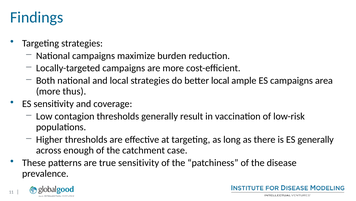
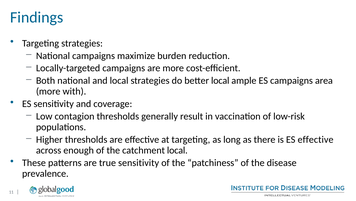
thus: thus -> with
ES generally: generally -> effective
catchment case: case -> local
